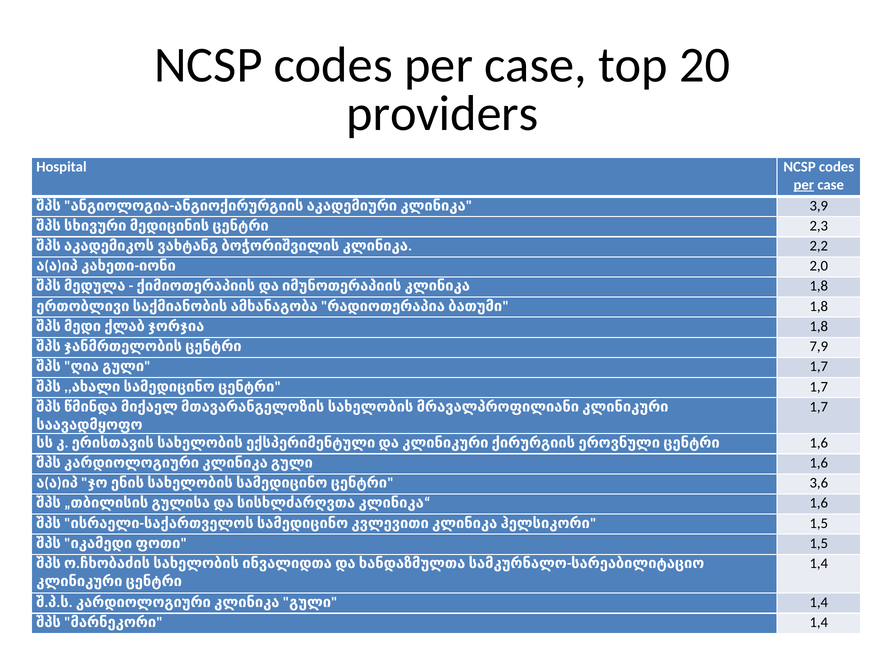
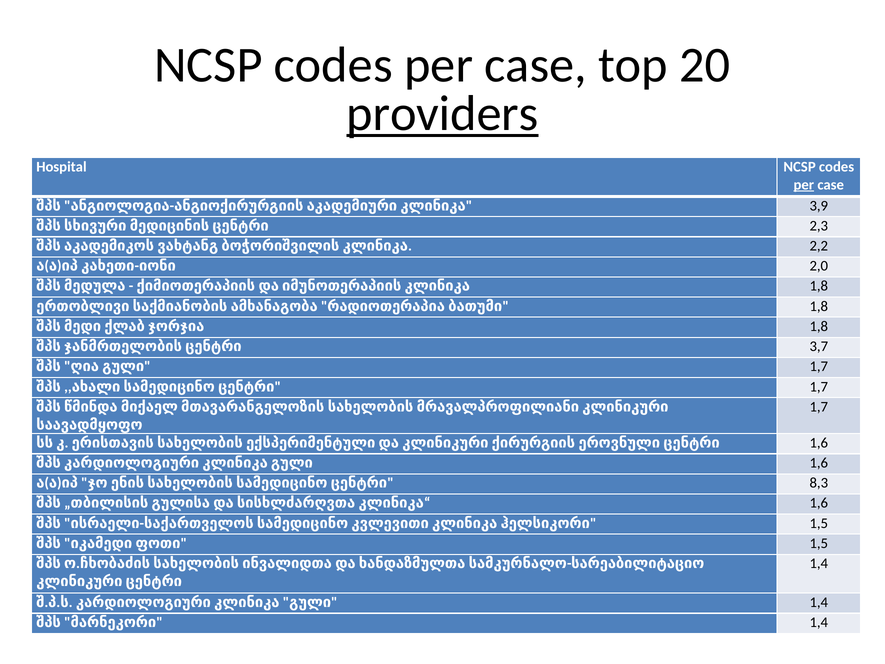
providers underline: none -> present
7,9: 7,9 -> 3,7
3,6: 3,6 -> 8,3
